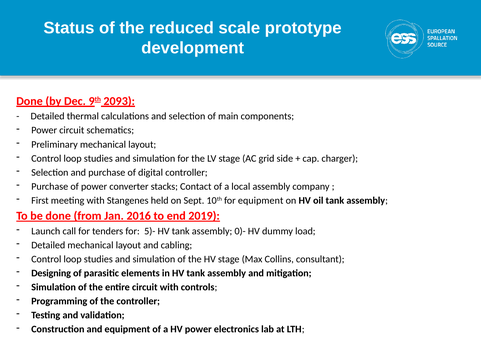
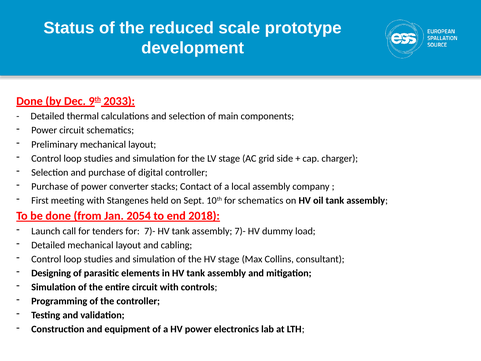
2093: 2093 -> 2033
for equipment: equipment -> schematics
2016: 2016 -> 2054
2019: 2019 -> 2018
for 5)-: 5)- -> 7)-
assembly 0)-: 0)- -> 7)-
